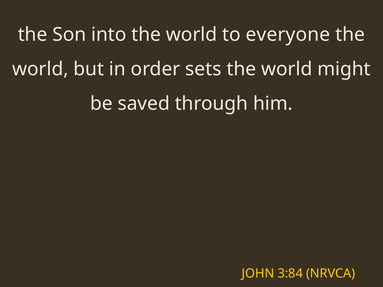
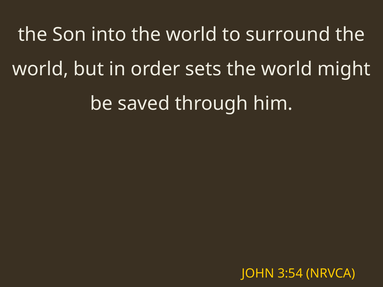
everyone: everyone -> surround
3:84: 3:84 -> 3:54
